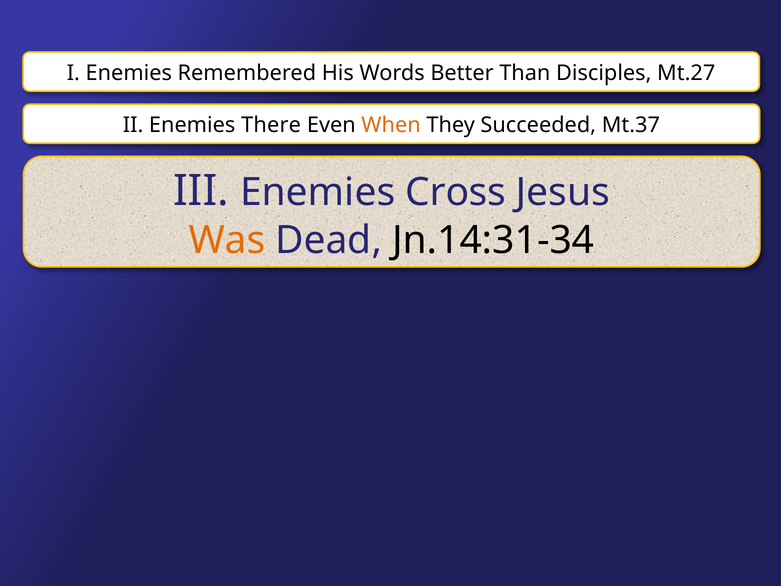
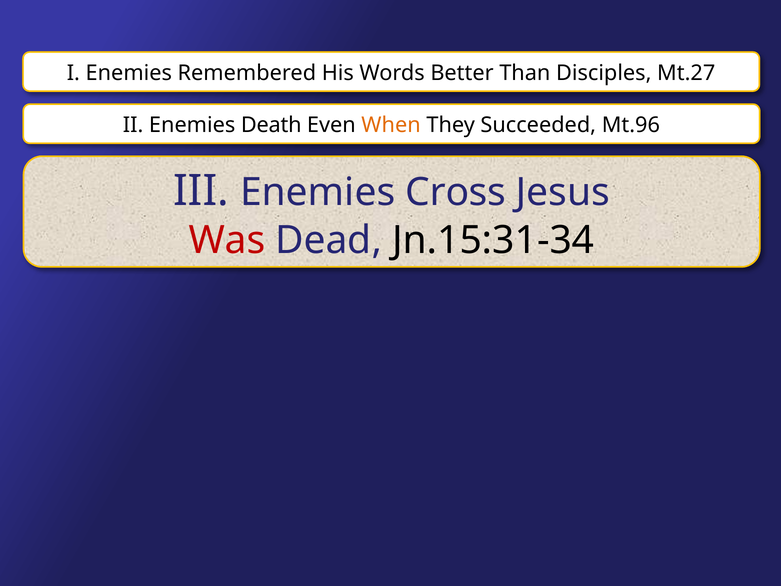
There: There -> Death
Mt.37: Mt.37 -> Mt.96
Was colour: orange -> red
Jn.14:31-34: Jn.14:31-34 -> Jn.15:31-34
